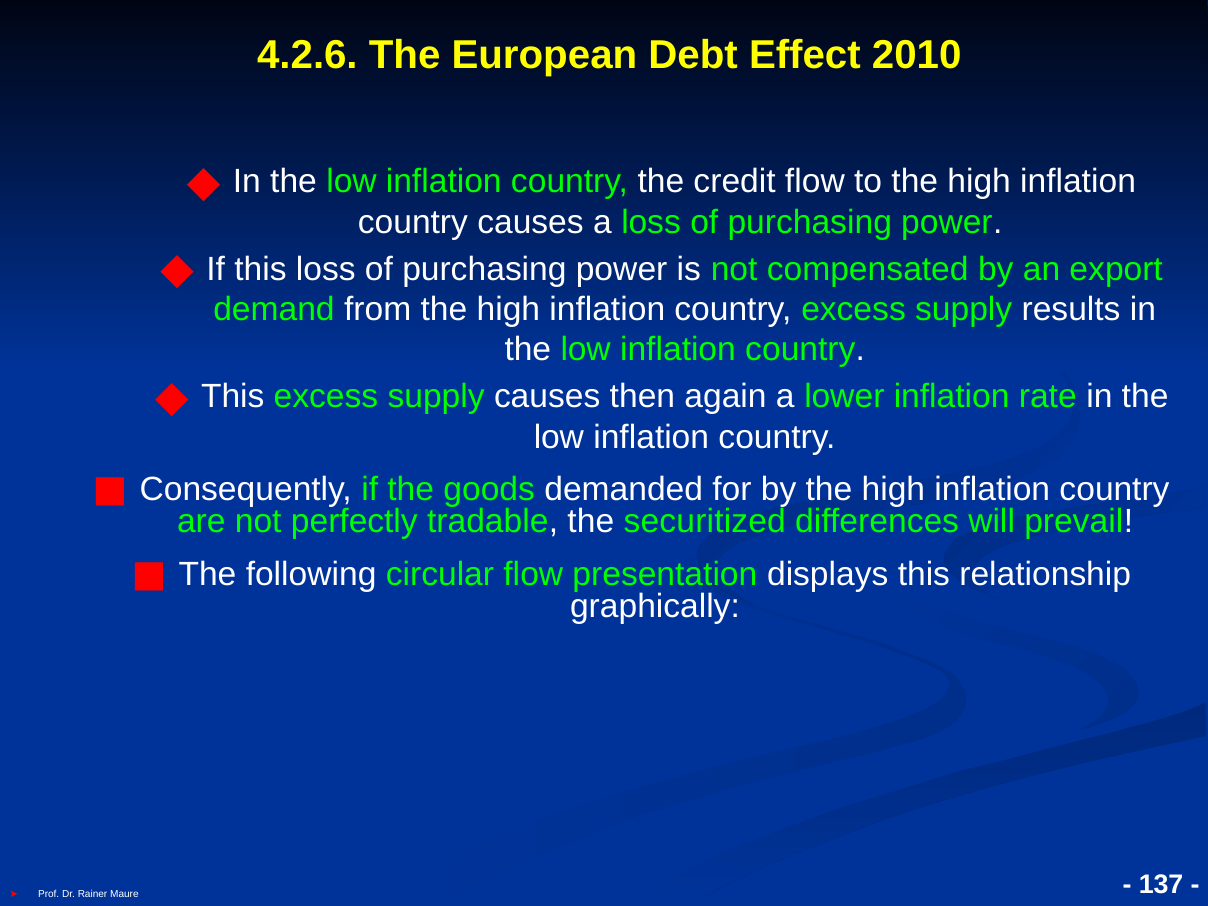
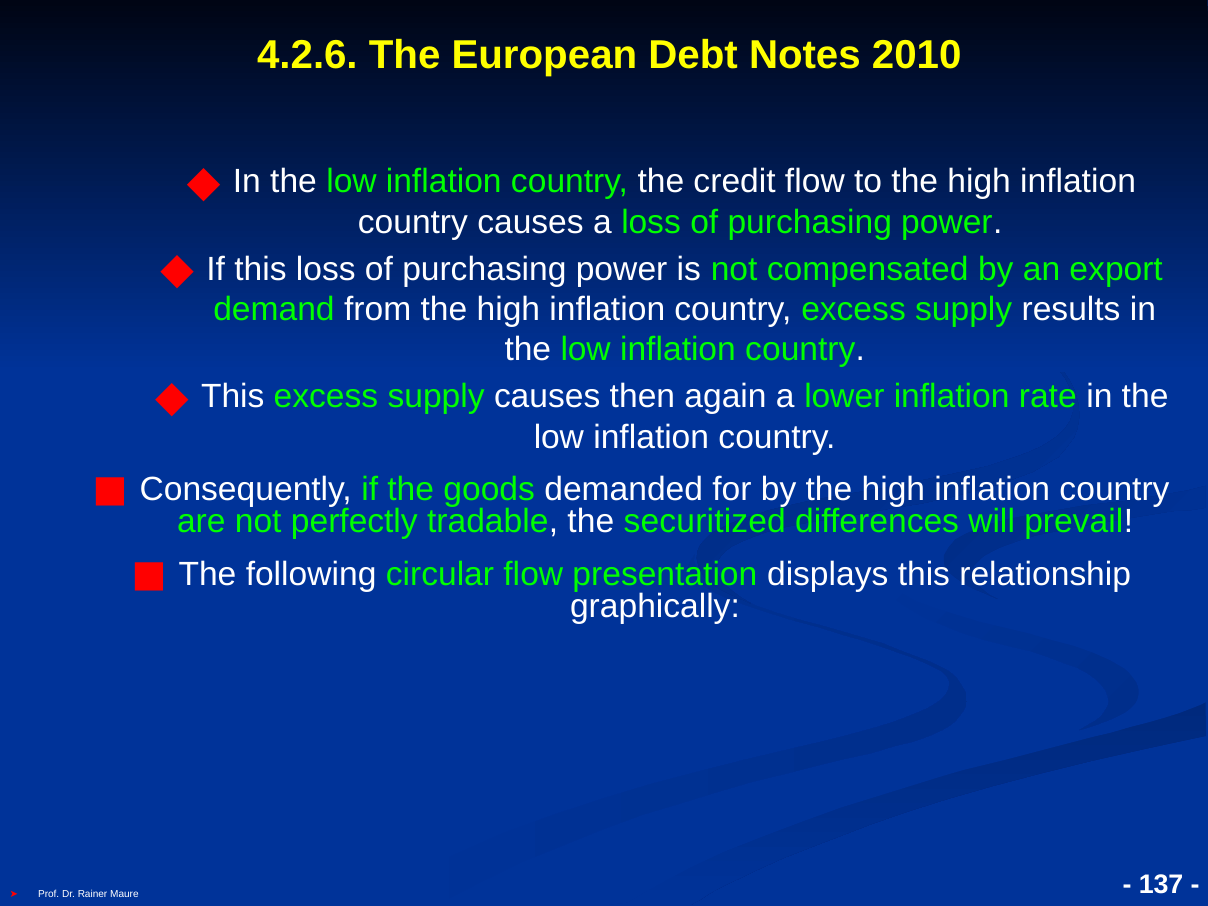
Effect: Effect -> Notes
